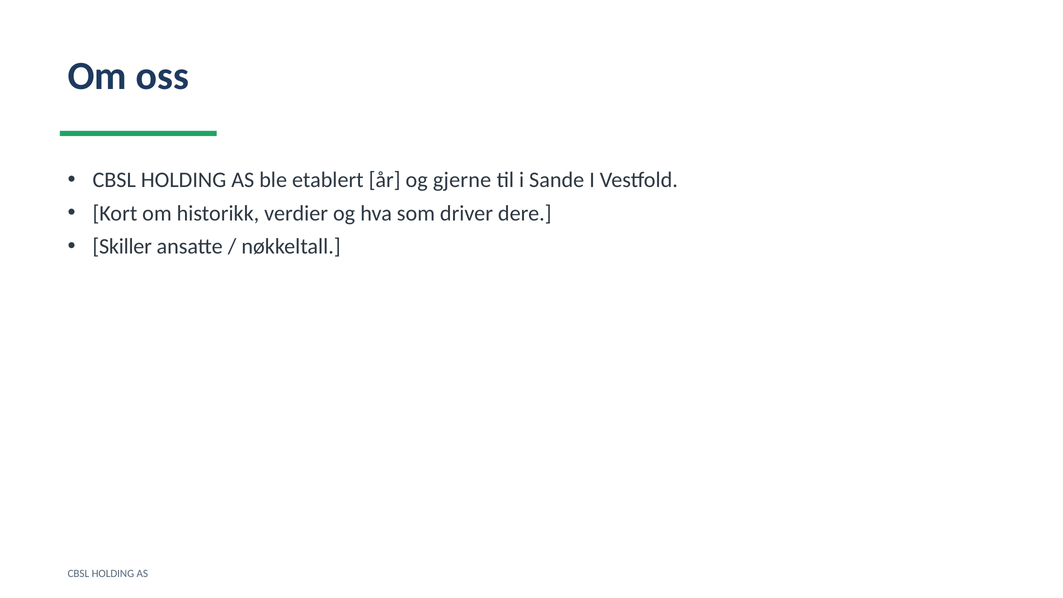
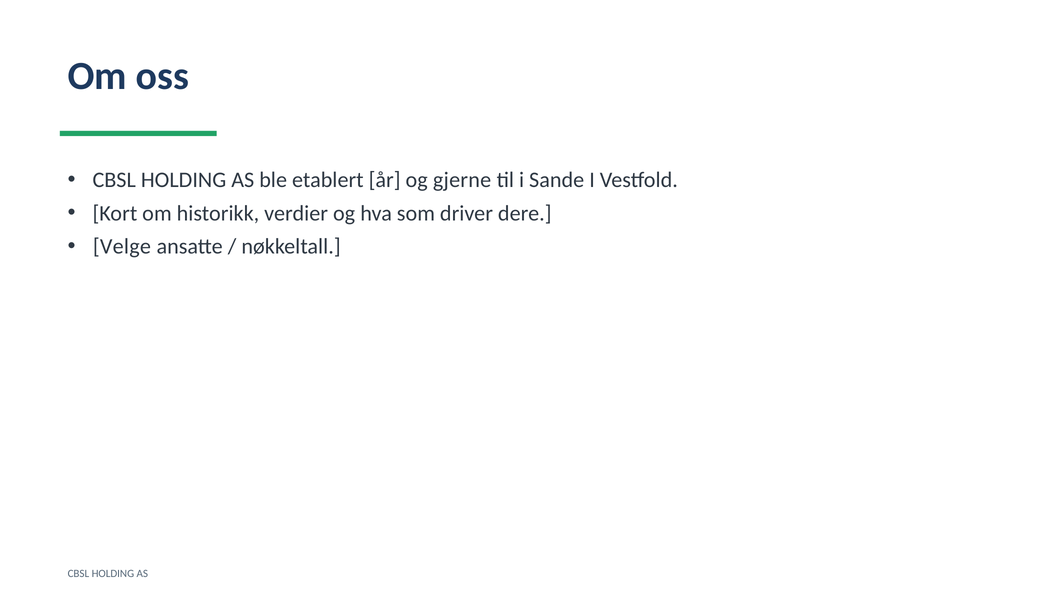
Skiller: Skiller -> Velge
